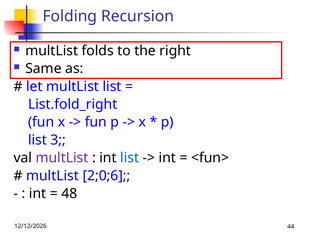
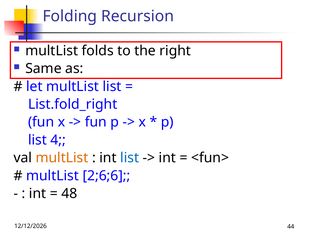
3: 3 -> 4
multList at (62, 158) colour: purple -> orange
2;0;6: 2;0;6 -> 2;6;6
